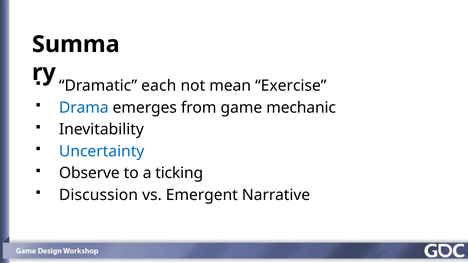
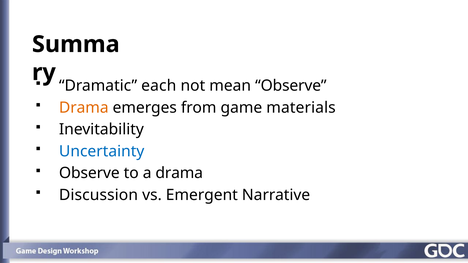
mean Exercise: Exercise -> Observe
Drama at (84, 108) colour: blue -> orange
mechanic: mechanic -> materials
a ticking: ticking -> drama
